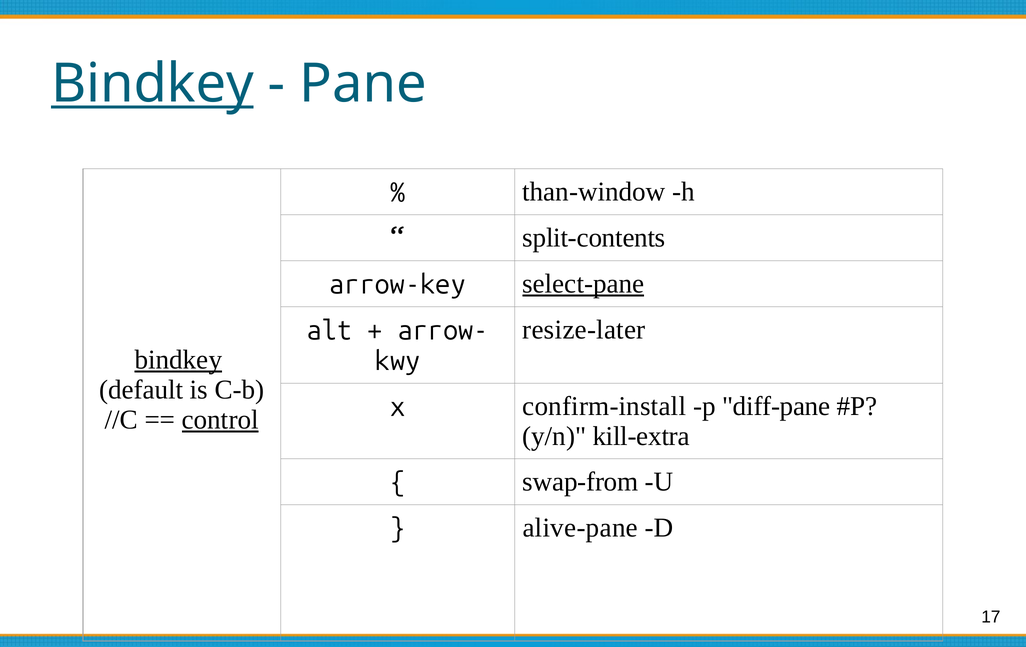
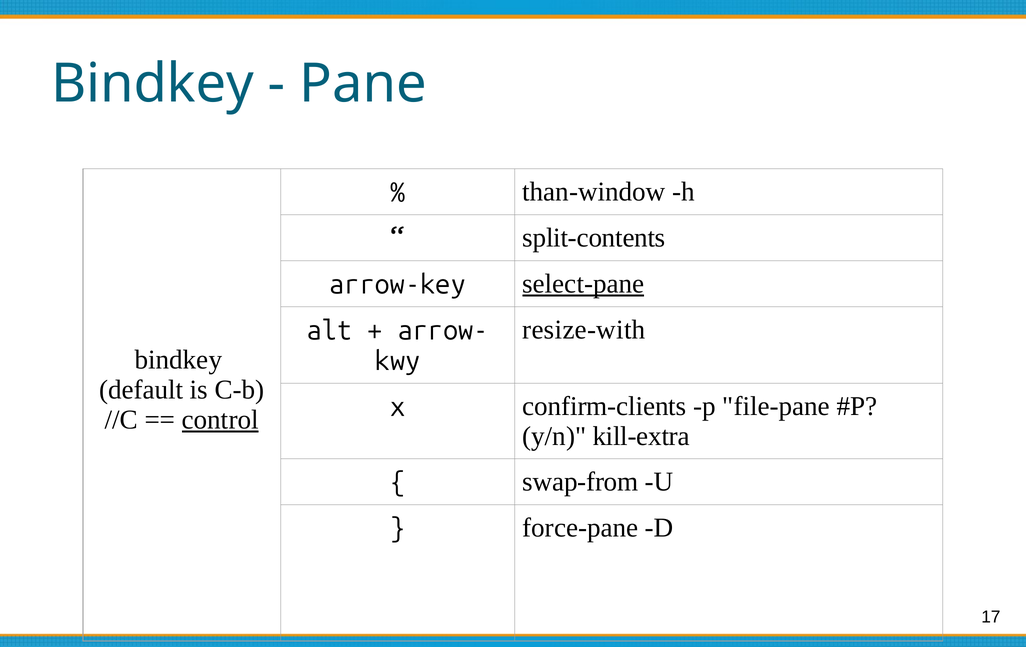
Bindkey at (153, 84) underline: present -> none
resize-later: resize-later -> resize-with
bindkey at (178, 359) underline: present -> none
confirm-install: confirm-install -> confirm-clients
diff-pane: diff-pane -> file-pane
alive-pane: alive-pane -> force-pane
